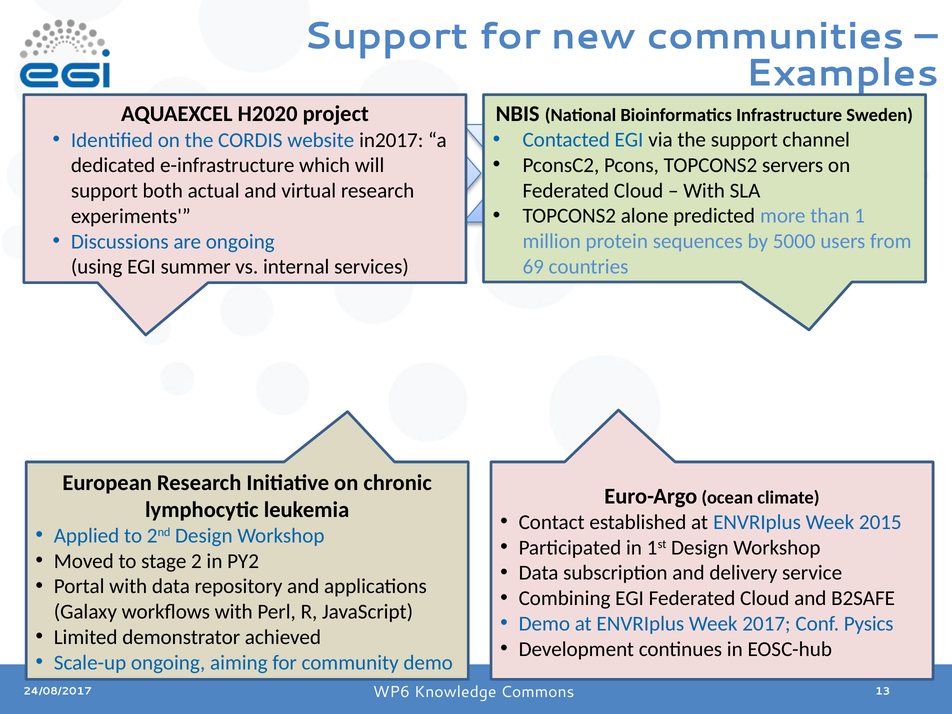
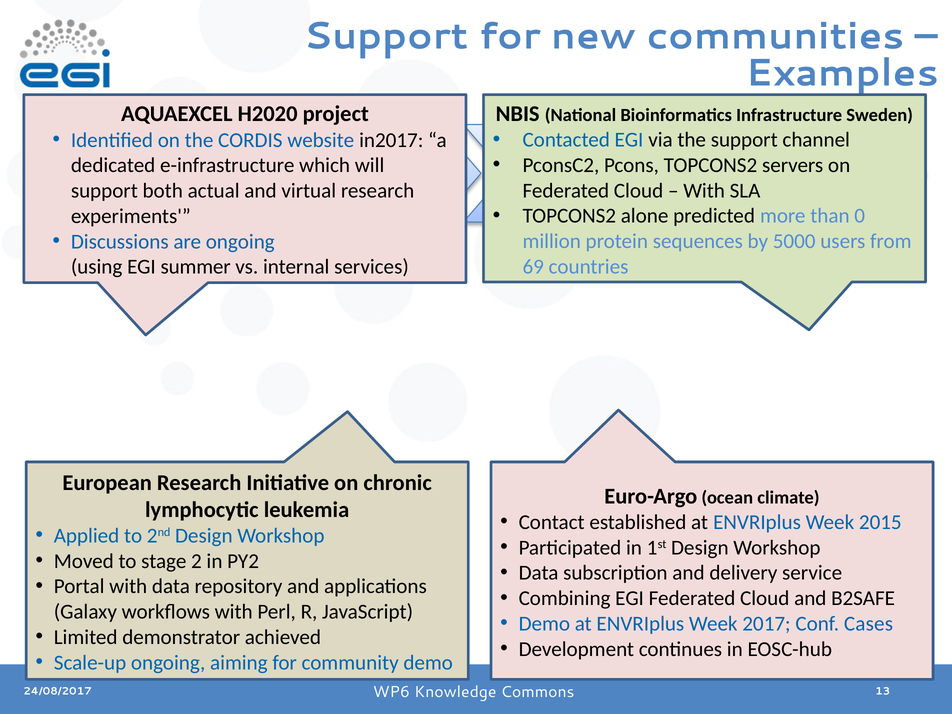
1 at (860, 216): 1 -> 0
Pysics: Pysics -> Cases
